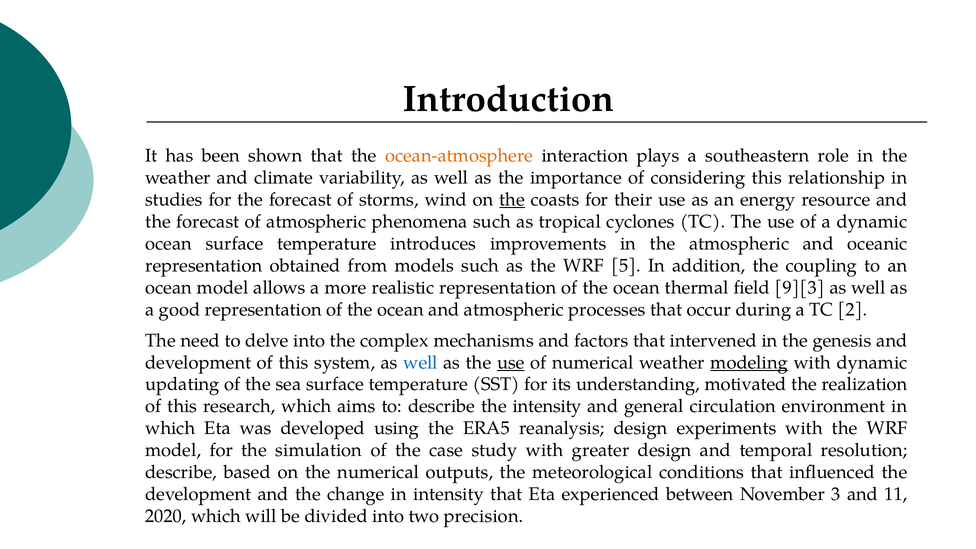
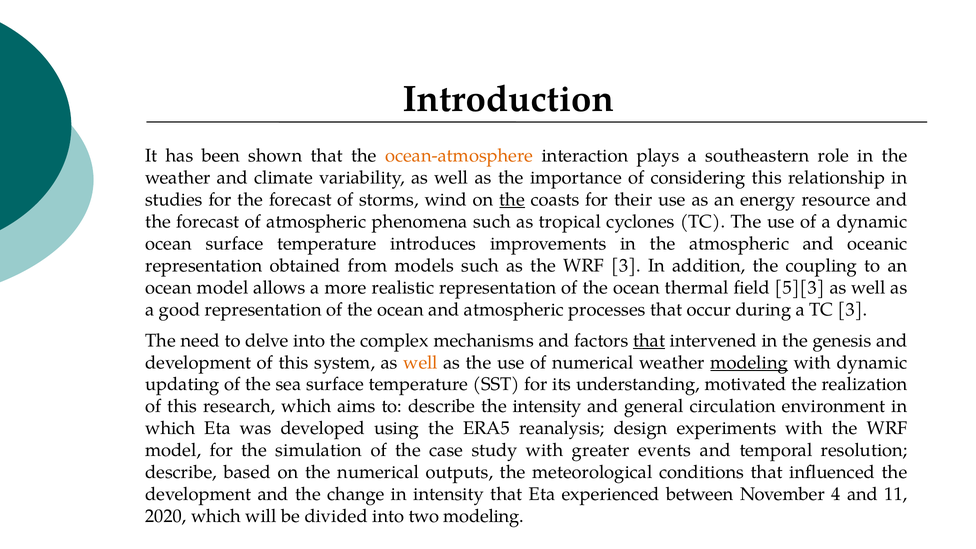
WRF 5: 5 -> 3
9][3: 9][3 -> 5][3
TC 2: 2 -> 3
that at (649, 341) underline: none -> present
well at (421, 362) colour: blue -> orange
use at (511, 362) underline: present -> none
greater design: design -> events
3: 3 -> 4
two precision: precision -> modeling
